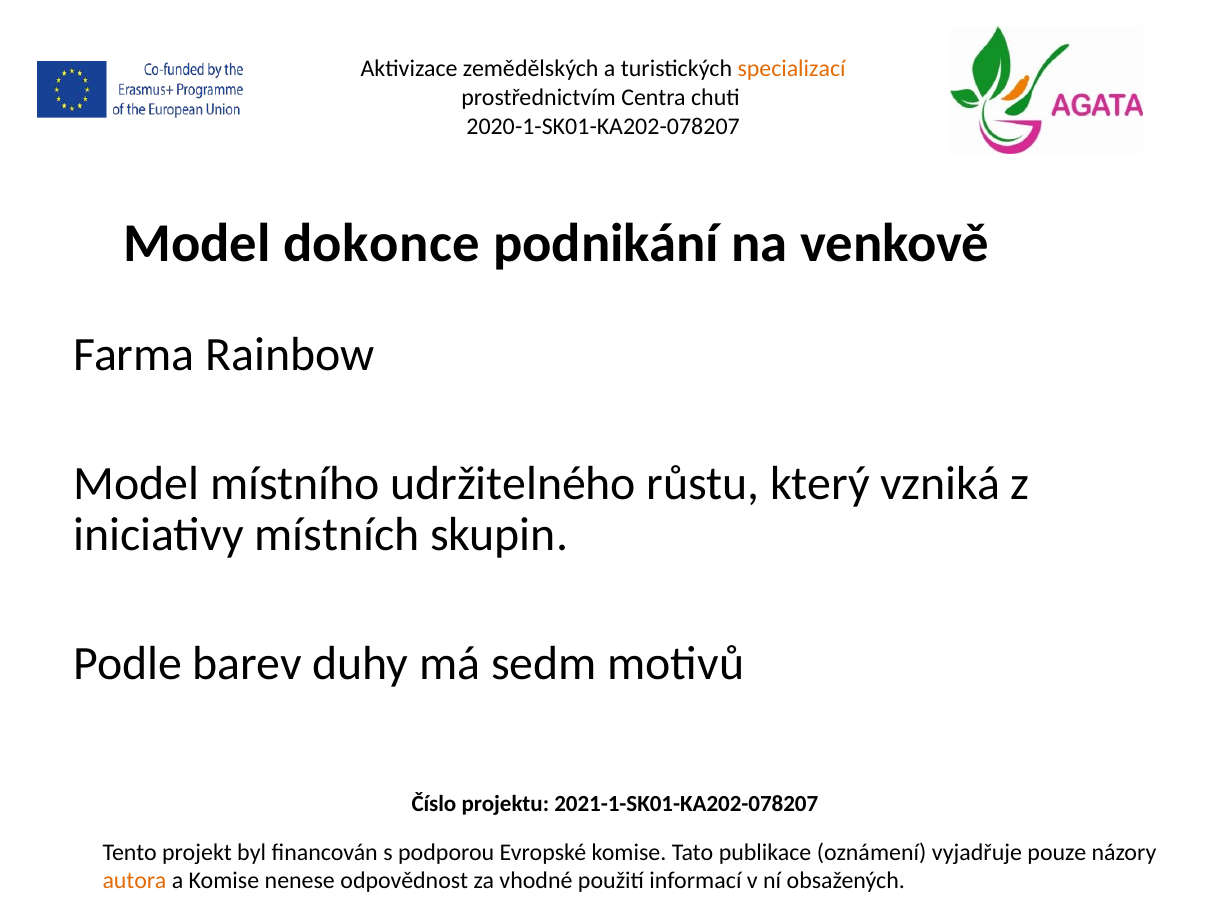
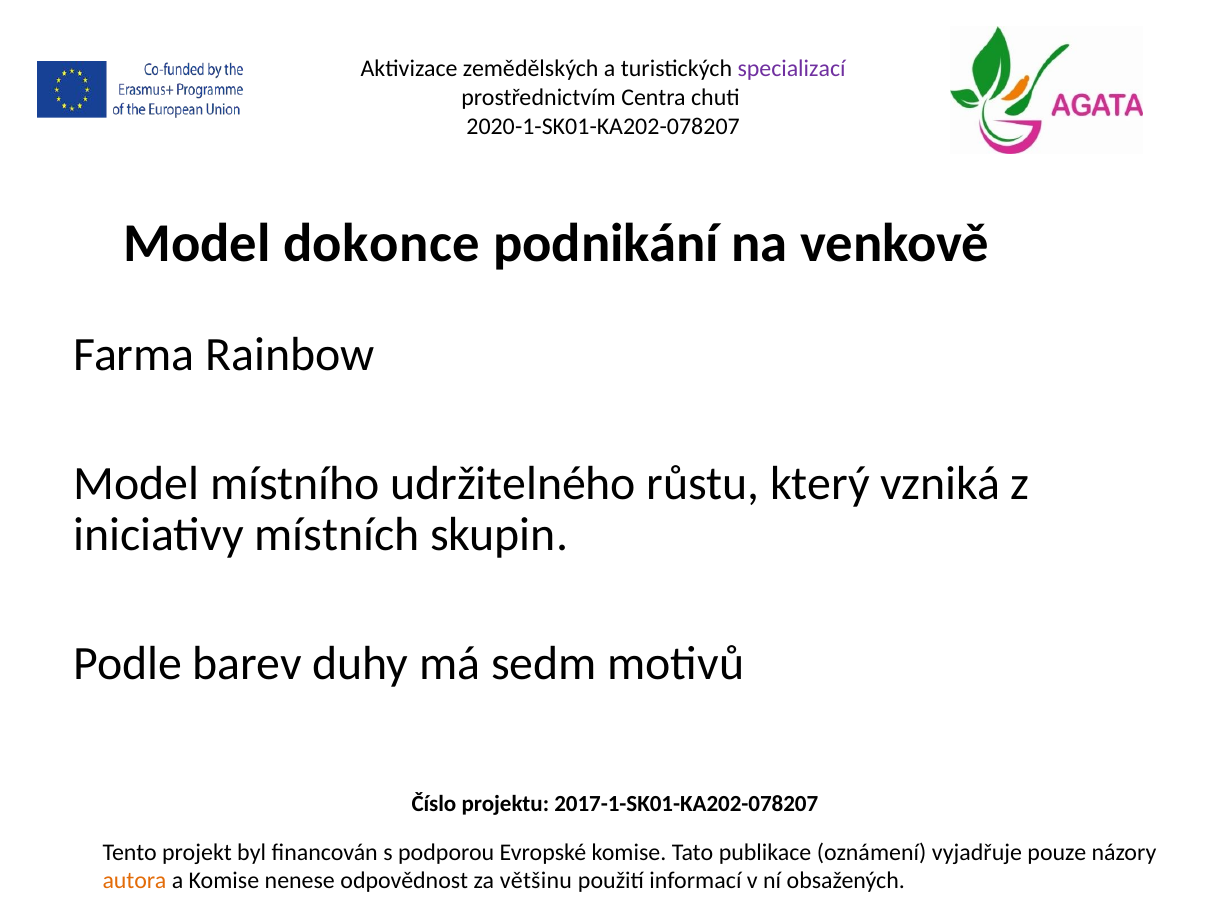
specializací colour: orange -> purple
2021-1-SK01-KA202-078207: 2021-1-SK01-KA202-078207 -> 2017-1-SK01-KA202-078207
vhodné: vhodné -> většinu
